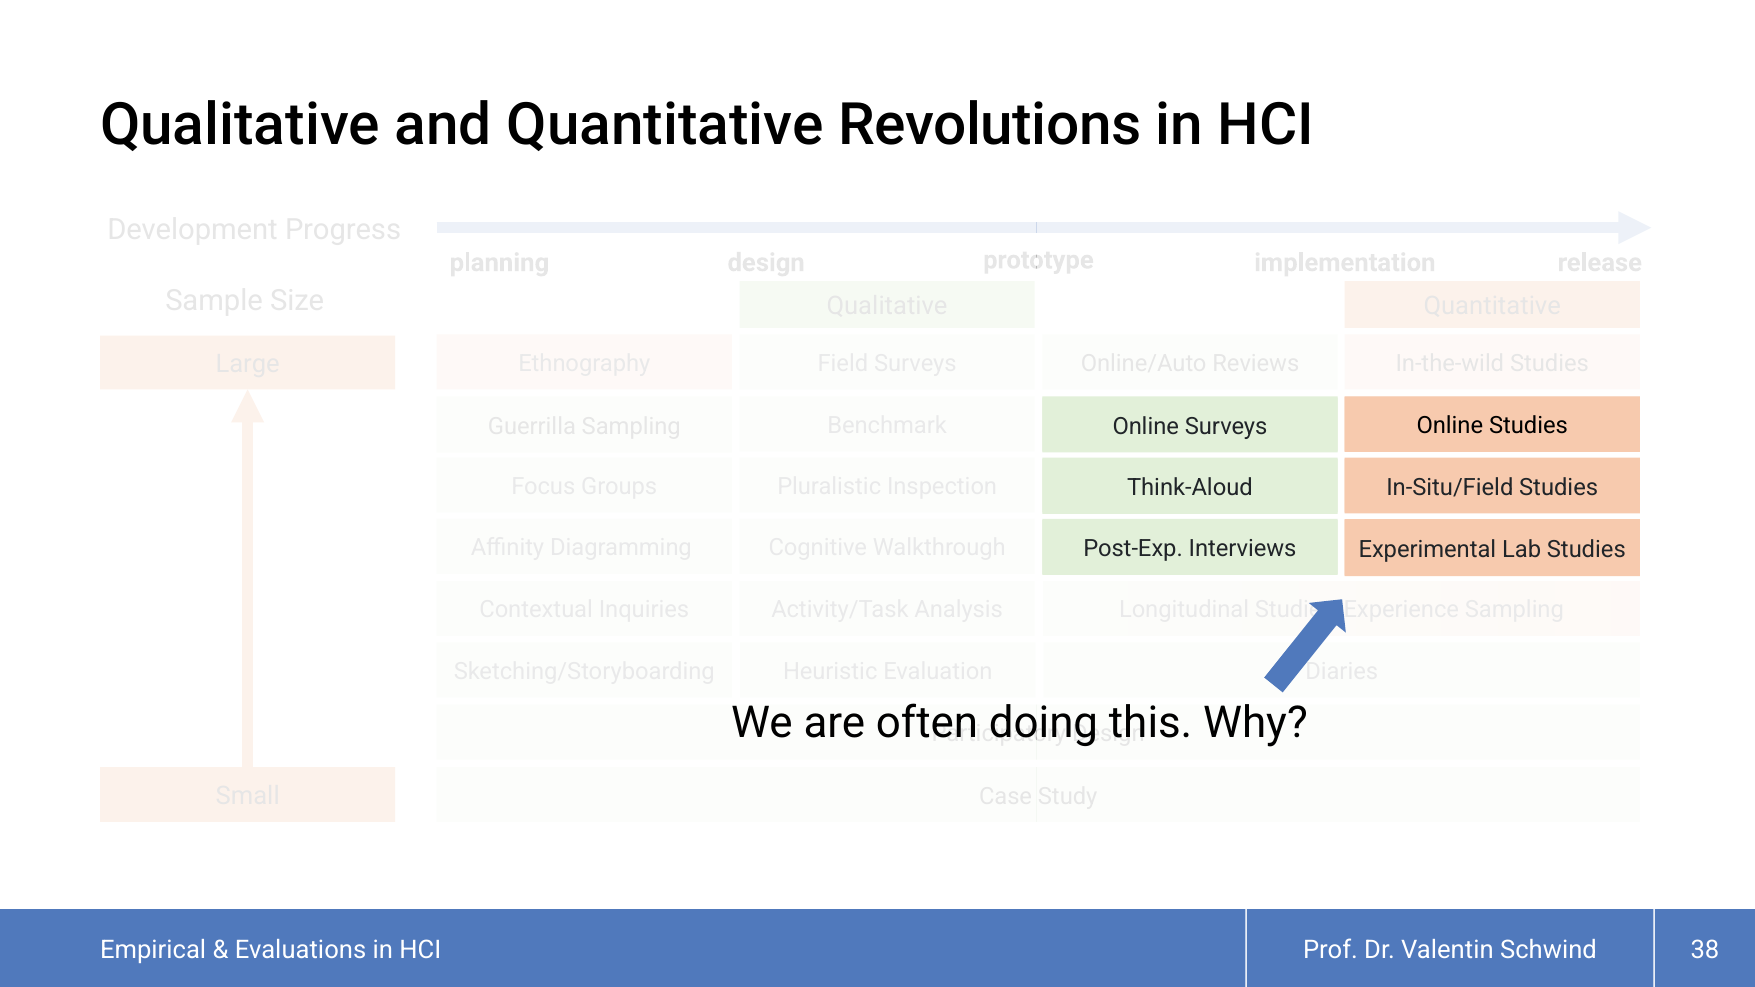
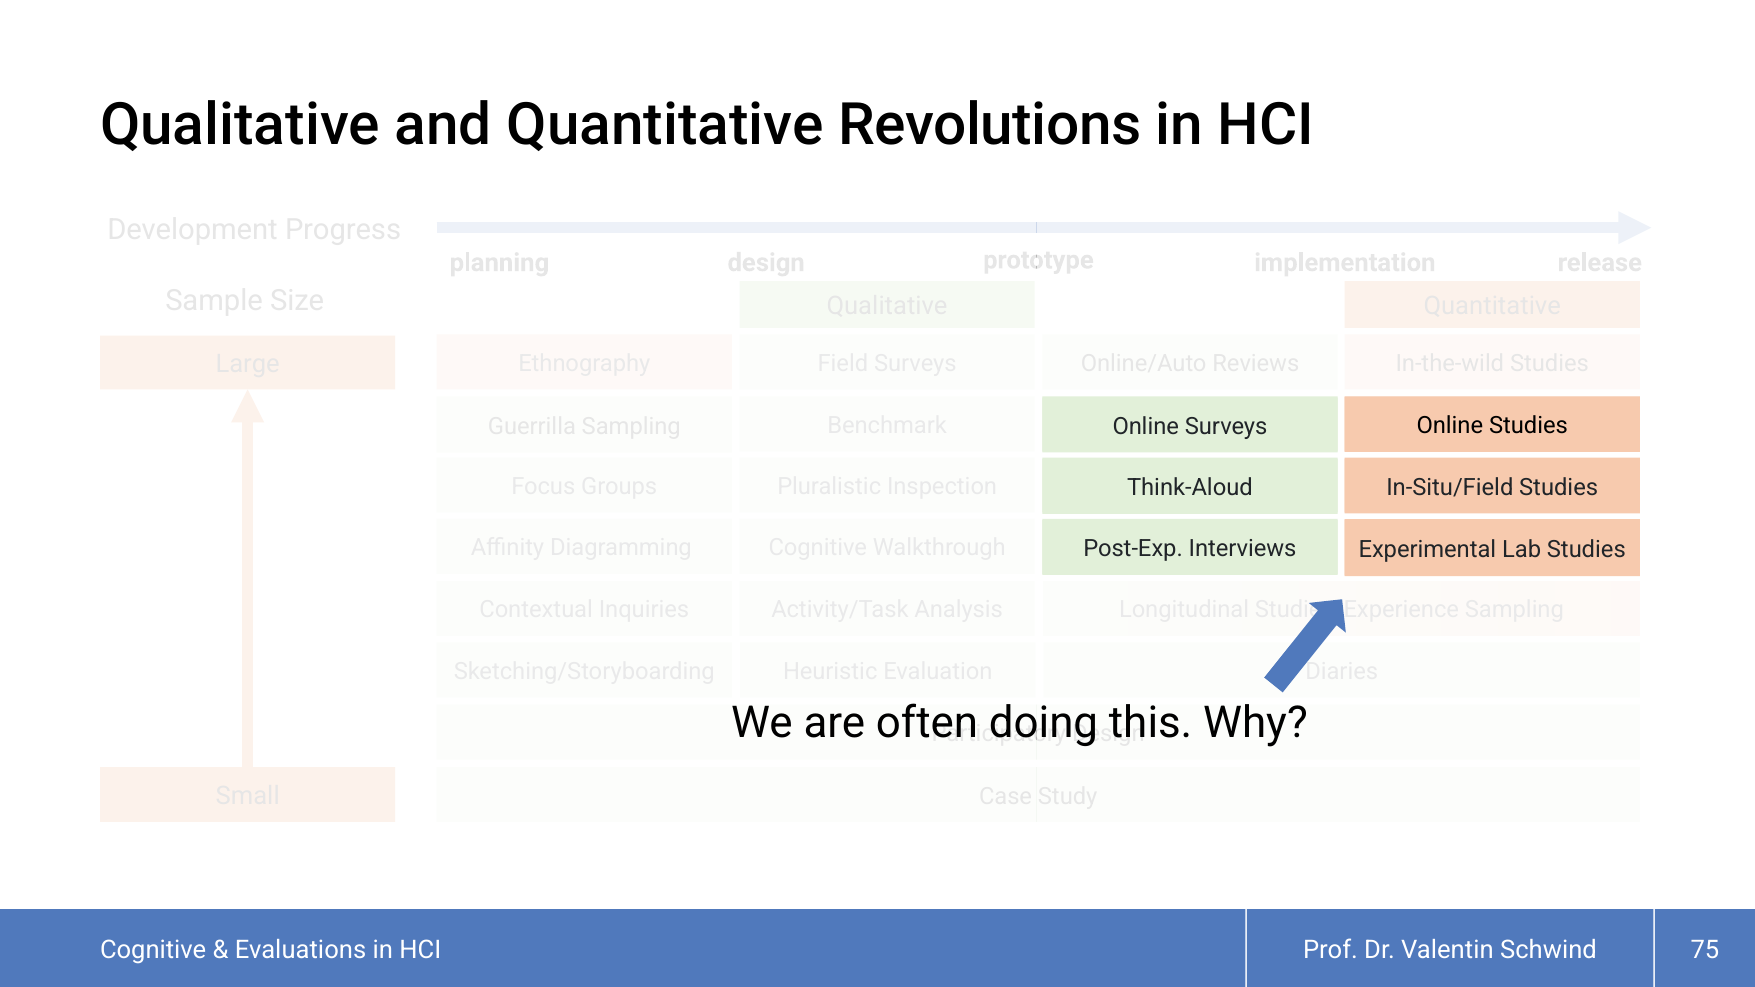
Empirical at (153, 950): Empirical -> Cognitive
38: 38 -> 75
